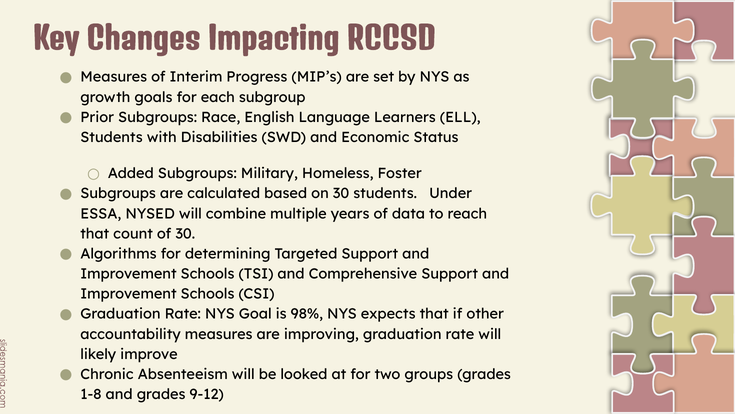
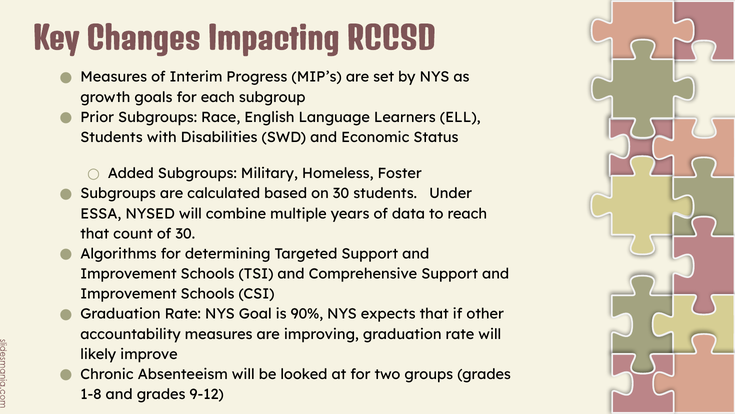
98%: 98% -> 90%
